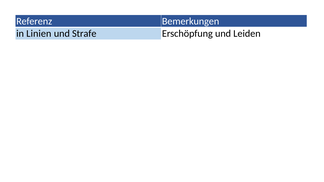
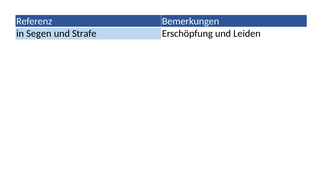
Linien: Linien -> Segen
